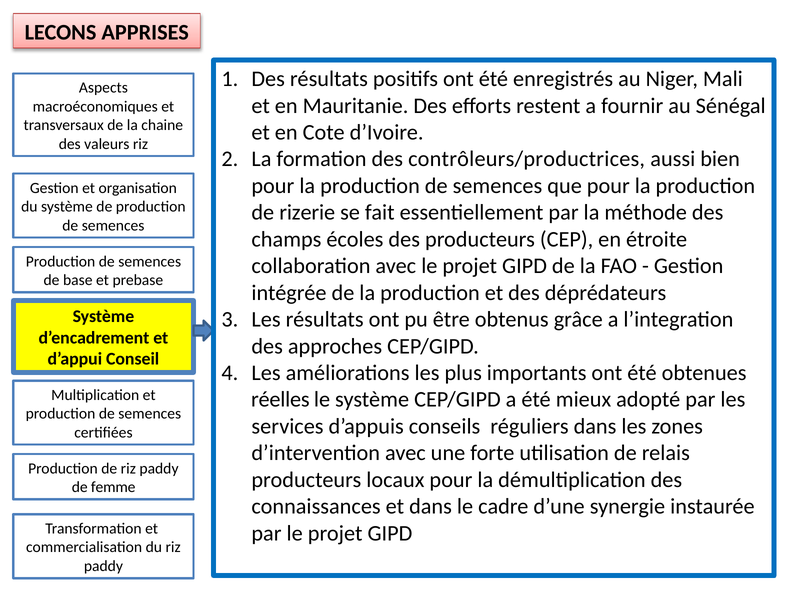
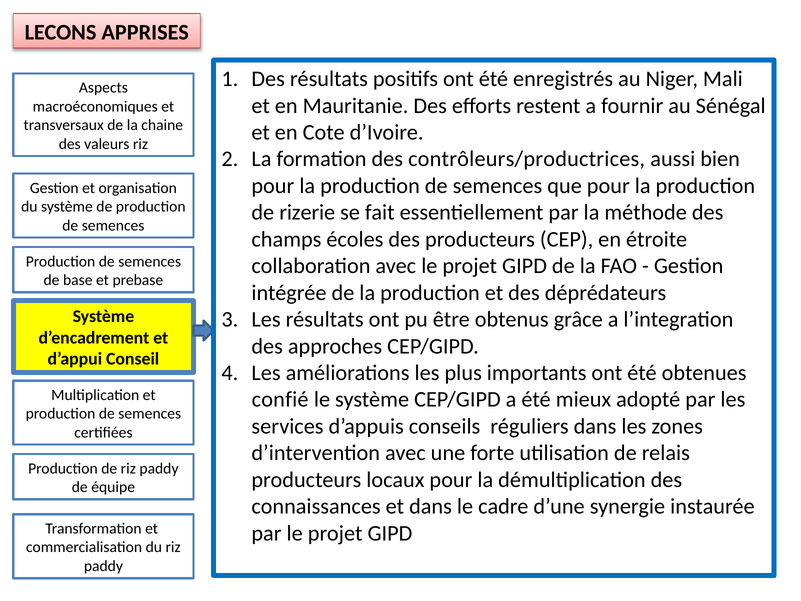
réelles: réelles -> confié
femme: femme -> équipe
